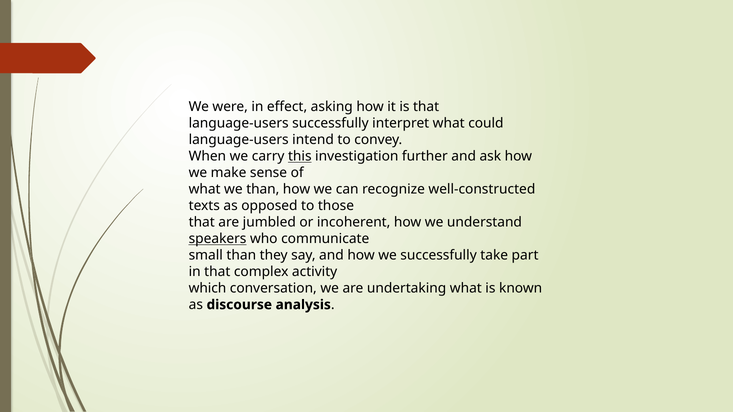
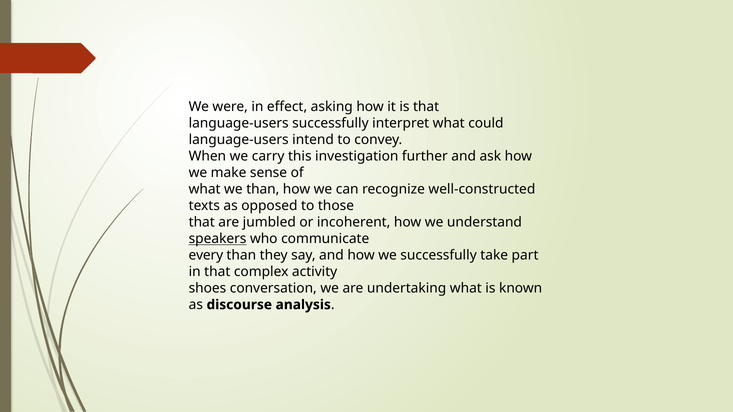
this underline: present -> none
small: small -> every
which: which -> shoes
